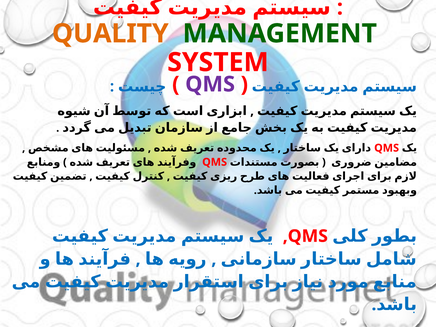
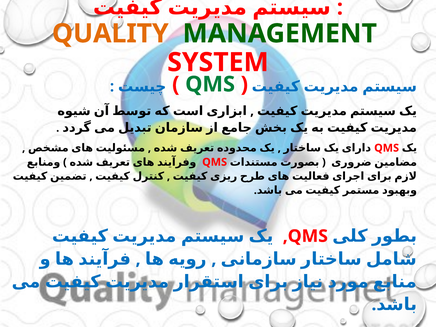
QMS at (210, 84) colour: purple -> green
